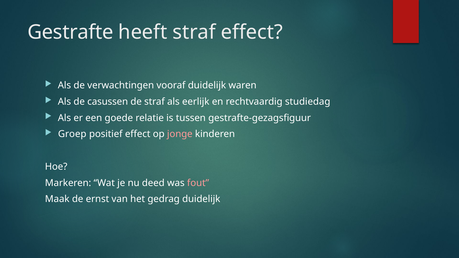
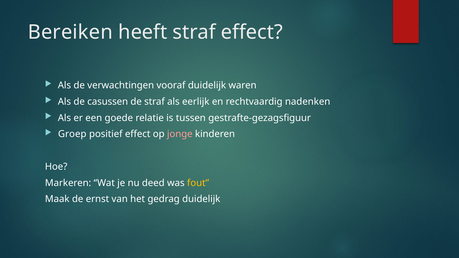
Gestrafte: Gestrafte -> Bereiken
studiedag: studiedag -> nadenken
fout colour: pink -> yellow
